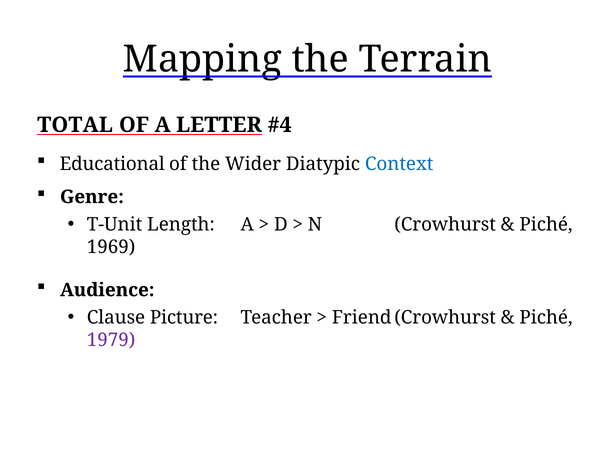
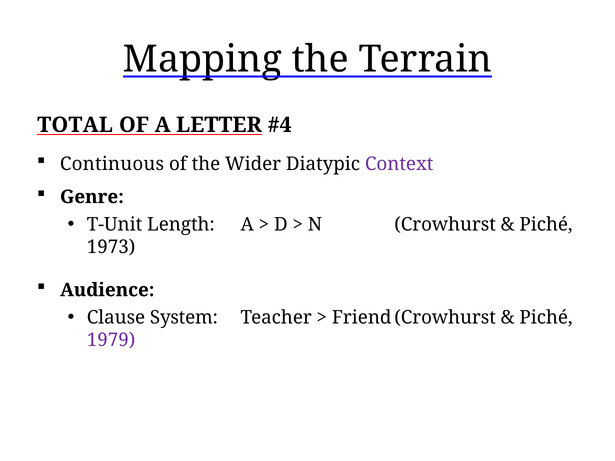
Educational: Educational -> Continuous
Context colour: blue -> purple
1969: 1969 -> 1973
Picture: Picture -> System
